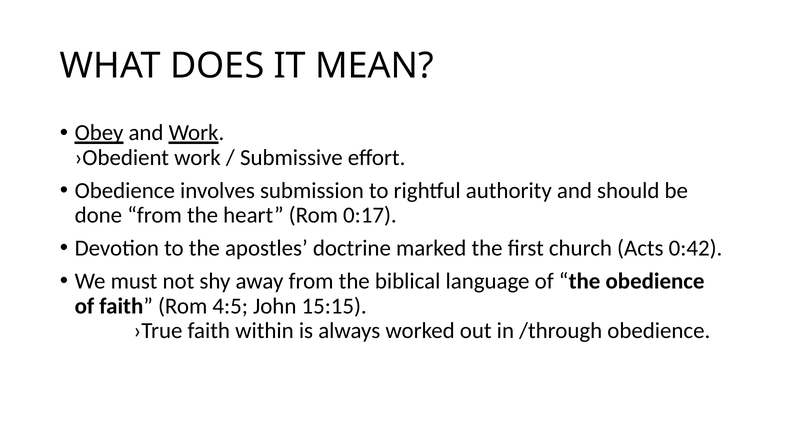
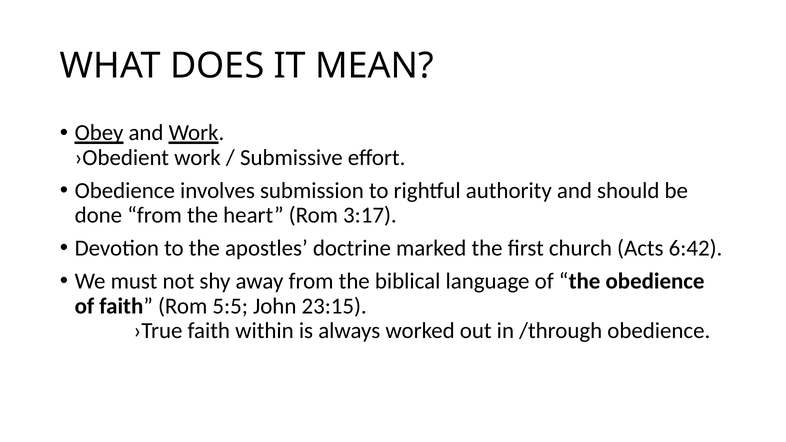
0:17: 0:17 -> 3:17
0:42: 0:42 -> 6:42
4:5: 4:5 -> 5:5
15:15: 15:15 -> 23:15
